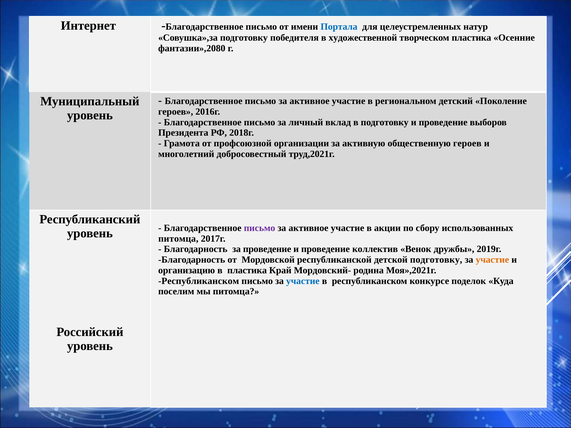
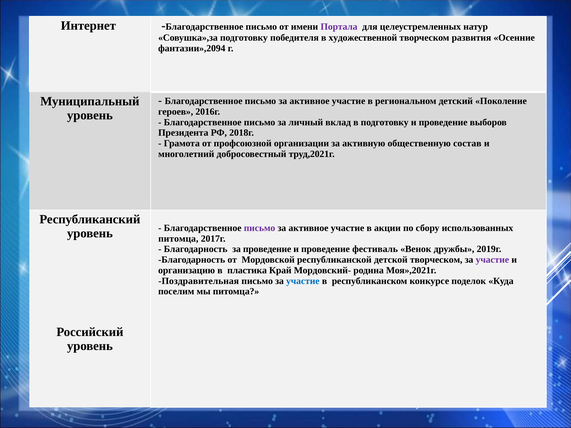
Портала colour: blue -> purple
творческом пластика: пластика -> развития
фантазии»,2080: фантазии»,2080 -> фантазии»,2094
общественную героев: героев -> состав
коллектив: коллектив -> фестиваль
детской подготовку: подготовку -> творческом
участие at (492, 260) colour: orange -> purple
Республиканском at (199, 281): Республиканском -> Поздравительная
